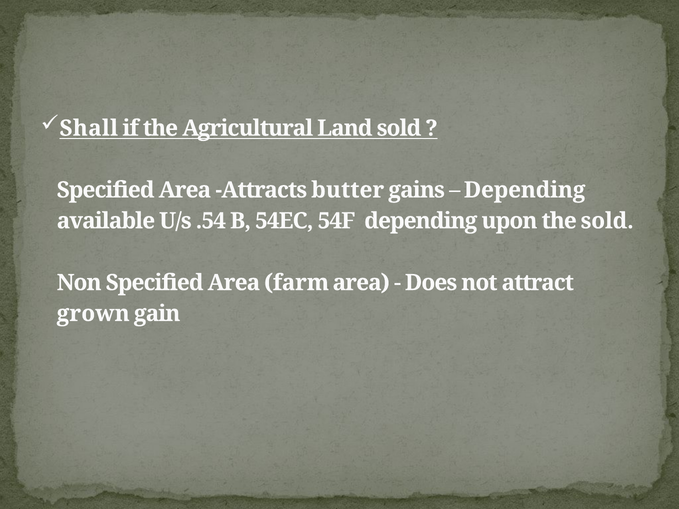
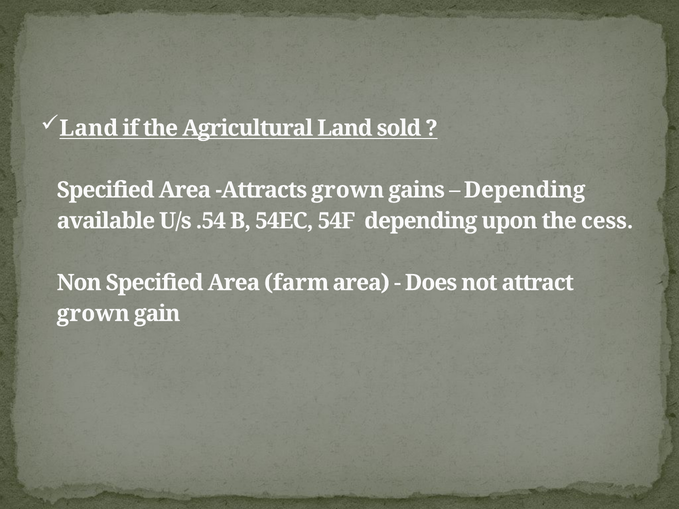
Shall at (89, 128): Shall -> Land
Attracts butter: butter -> grown
the sold: sold -> cess
